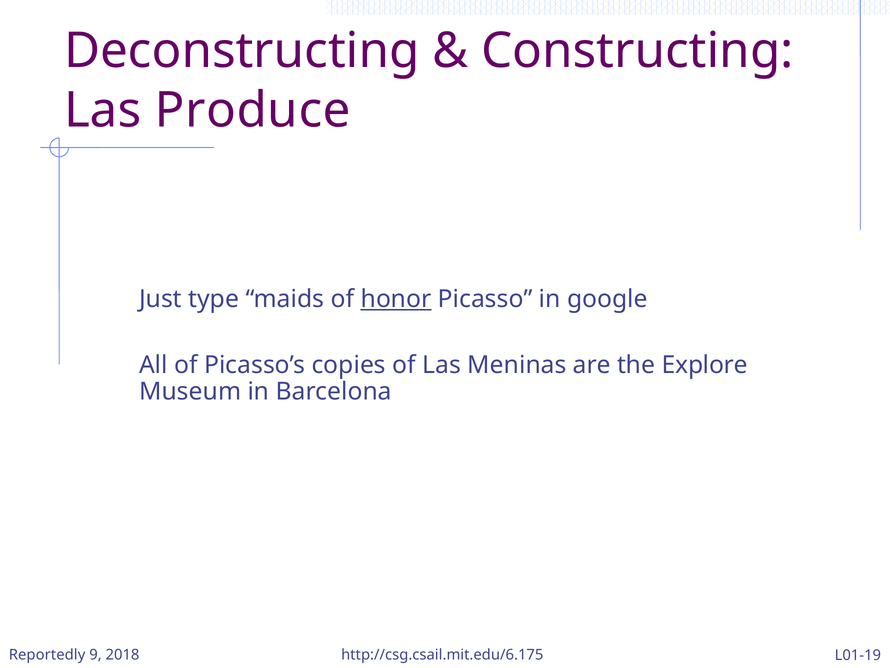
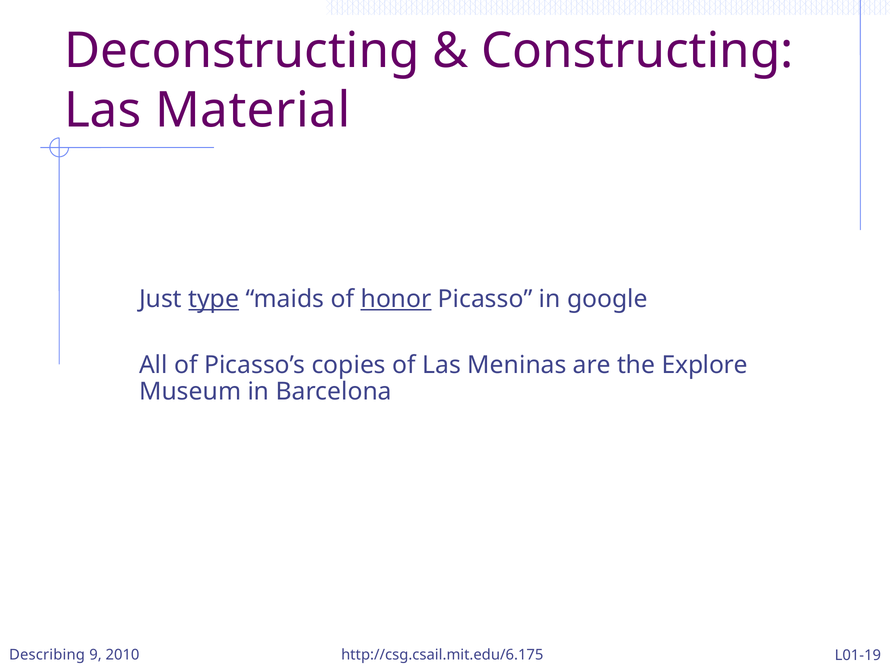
Produce: Produce -> Material
type underline: none -> present
Reportedly: Reportedly -> Describing
2018: 2018 -> 2010
